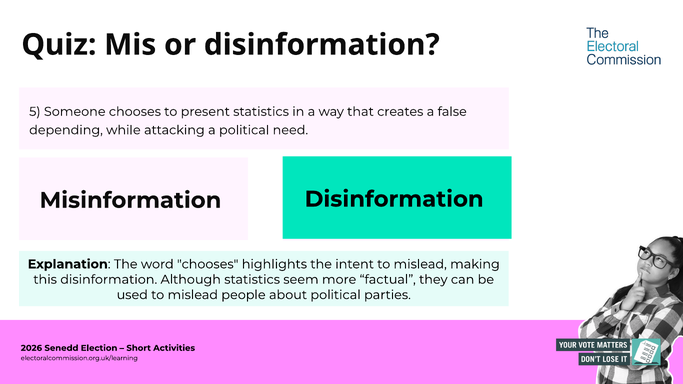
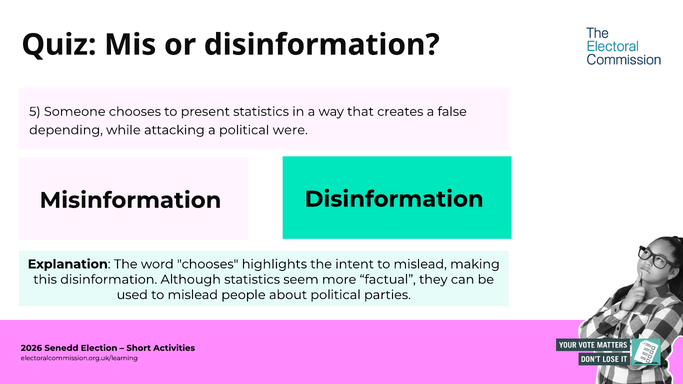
need: need -> were
